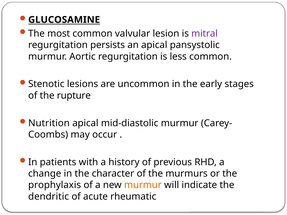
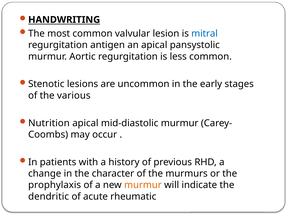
GLUCOSAMINE: GLUCOSAMINE -> HANDWRITING
mitral colour: purple -> blue
persists: persists -> antigen
rupture: rupture -> various
